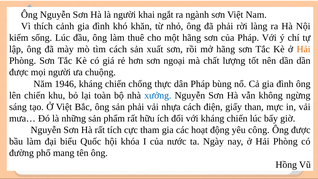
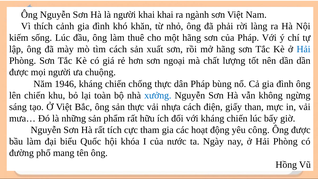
khai ngắt: ngắt -> khai
Hải at (304, 49) colour: orange -> blue
sản phải: phải -> thực
